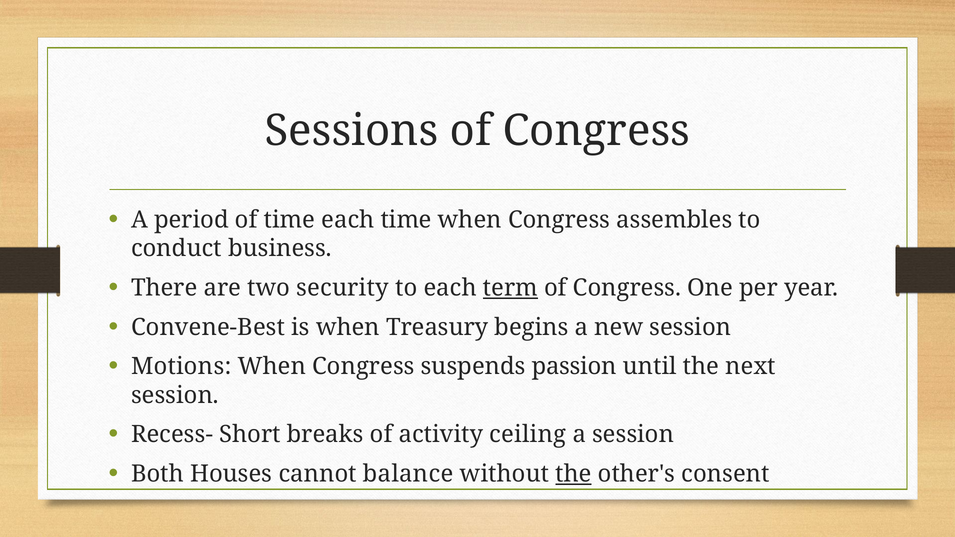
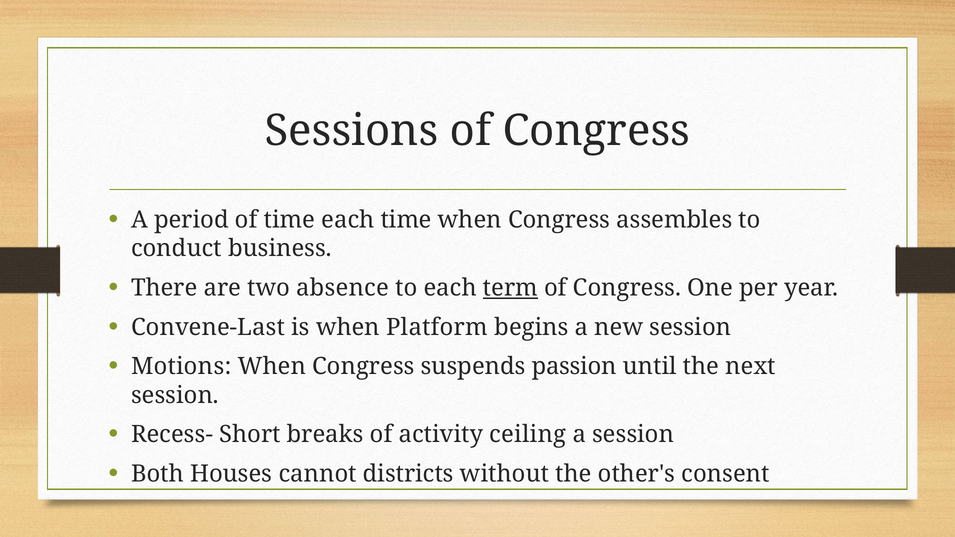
security: security -> absence
Convene-Best: Convene-Best -> Convene-Last
Treasury: Treasury -> Platform
balance: balance -> districts
the at (573, 474) underline: present -> none
